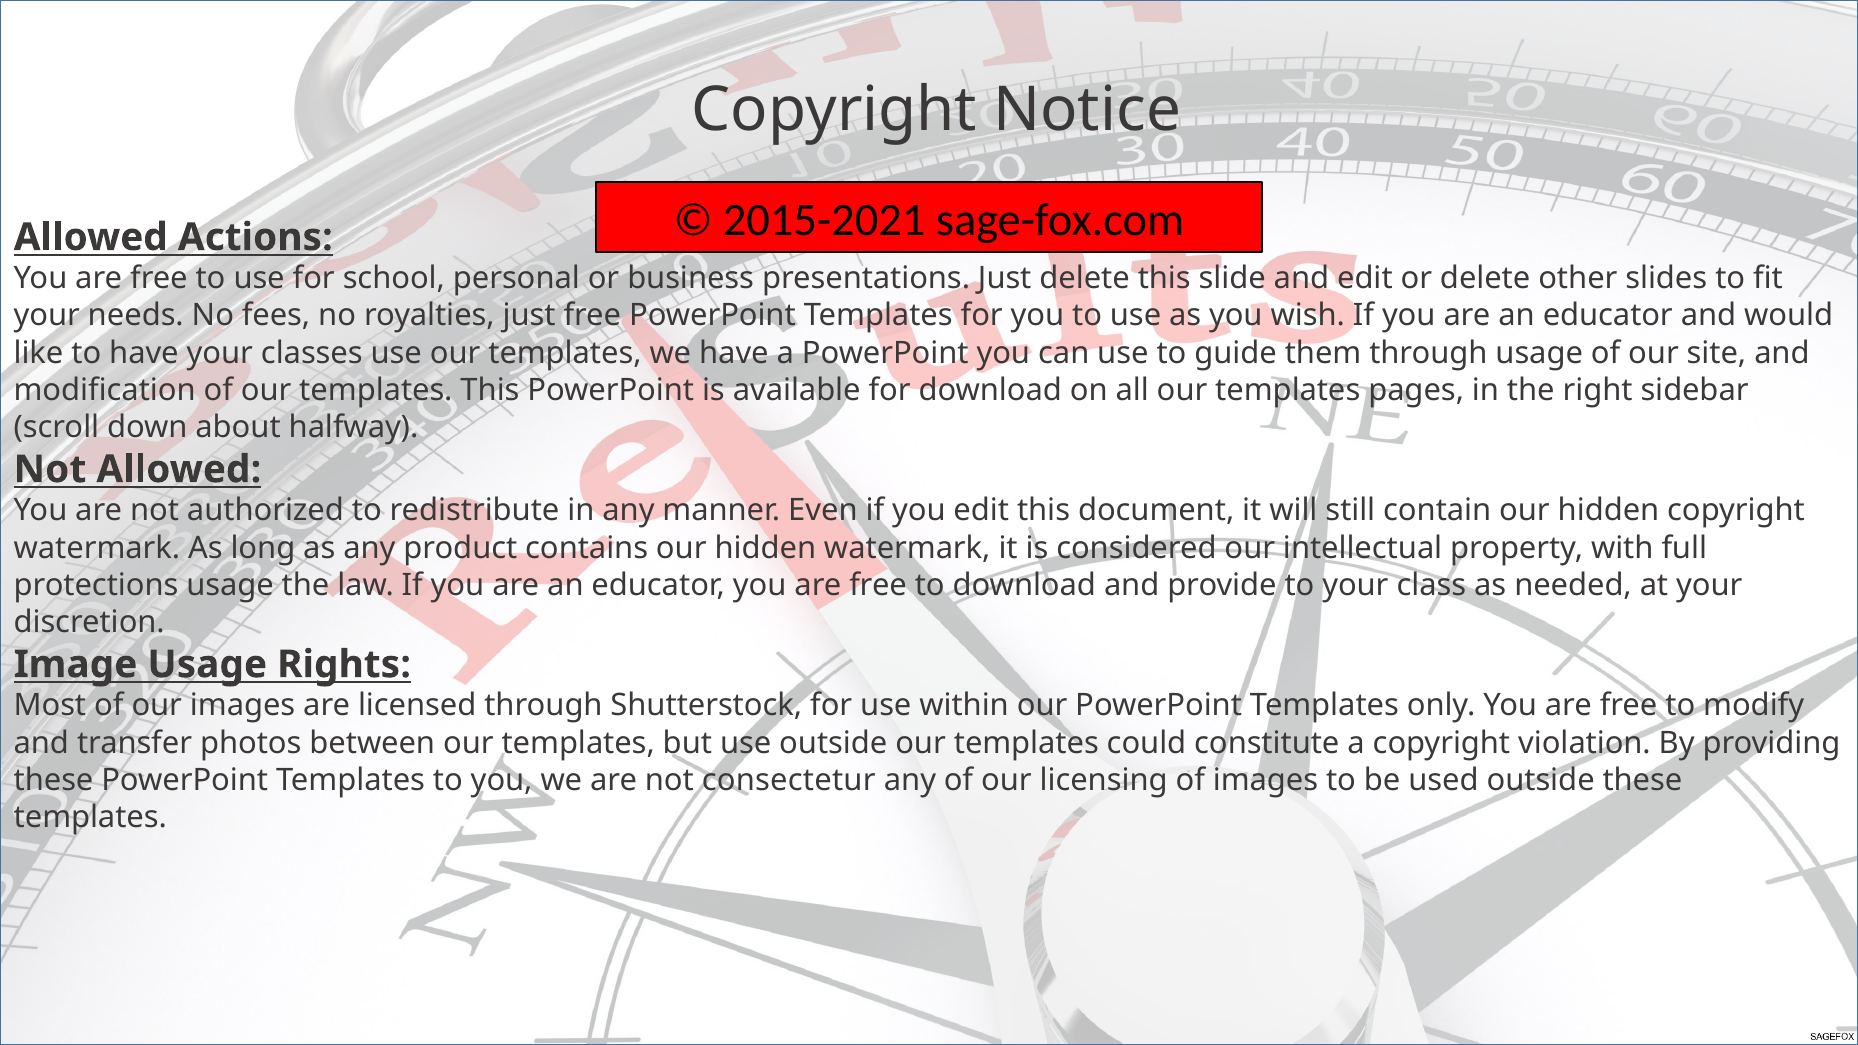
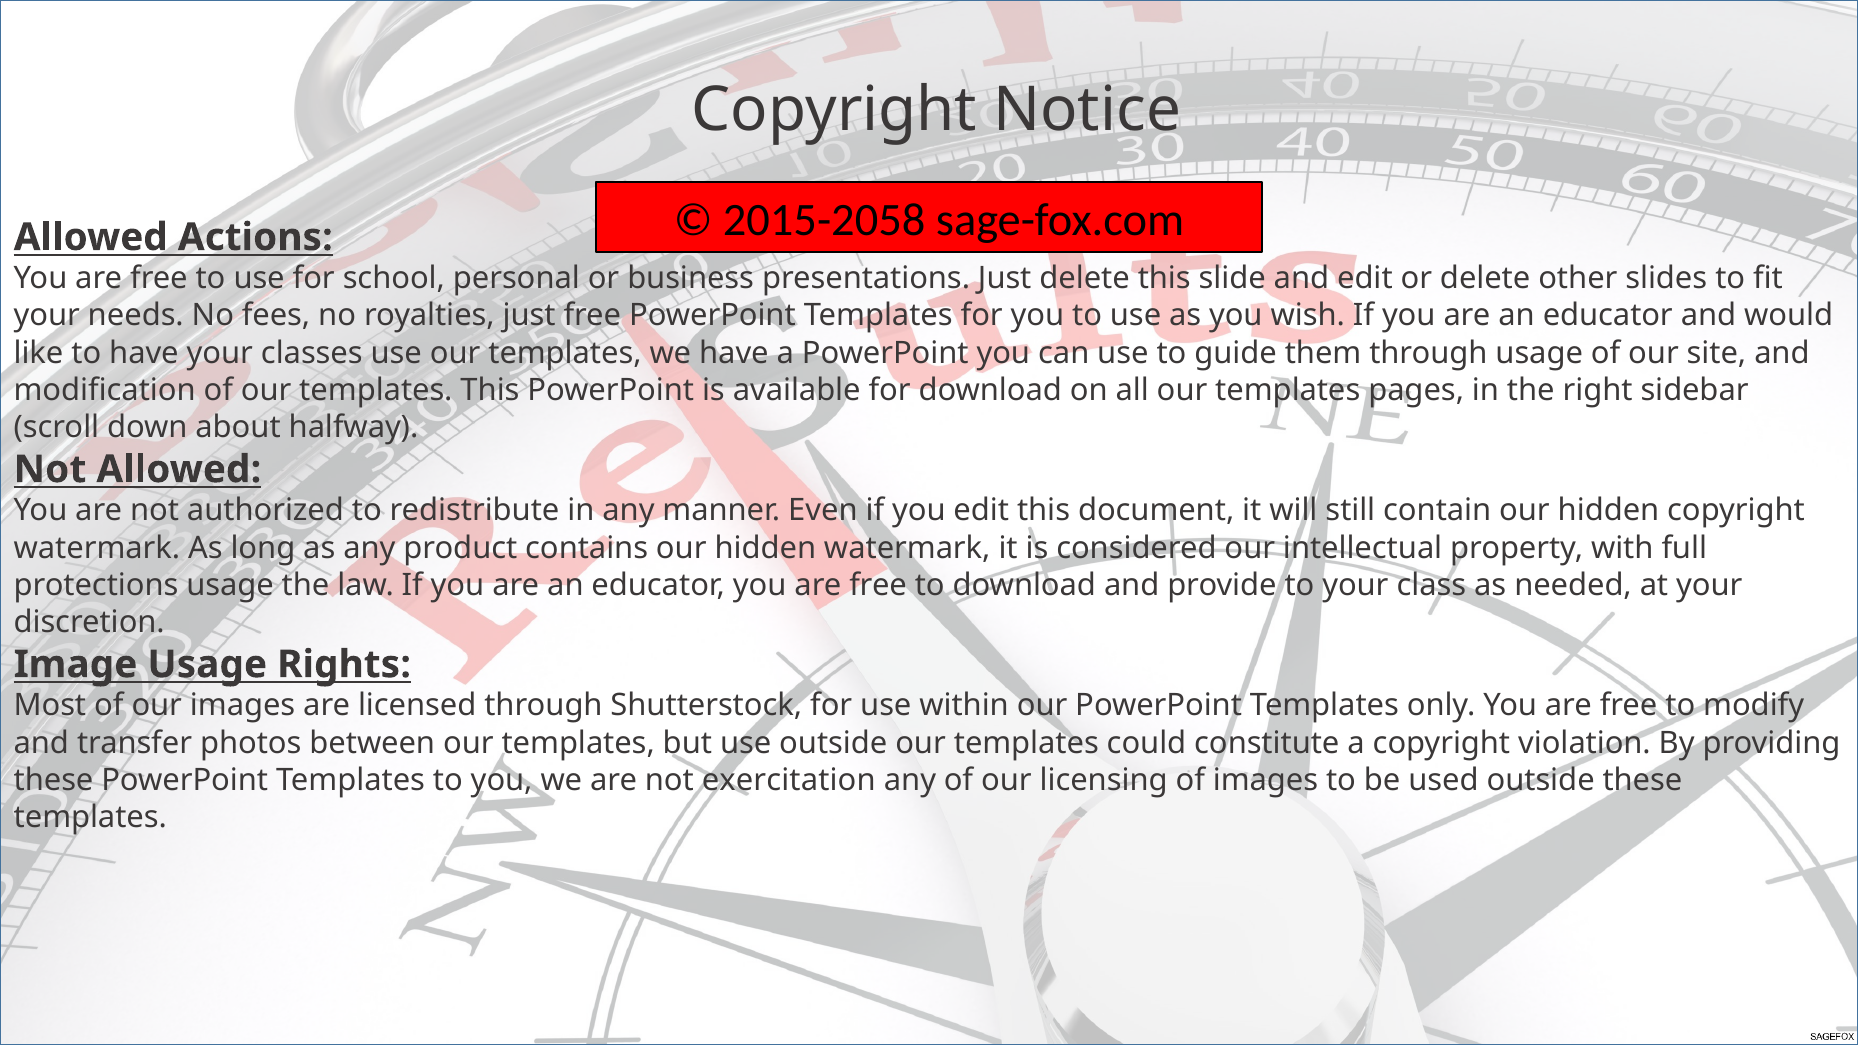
2015-2021: 2015-2021 -> 2015-2058
consectetur: consectetur -> exercitation
